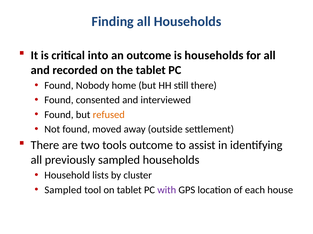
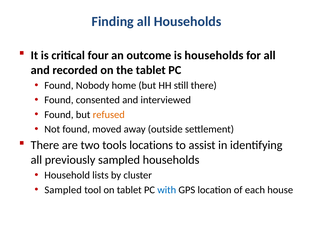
into: into -> four
tools outcome: outcome -> locations
with colour: purple -> blue
